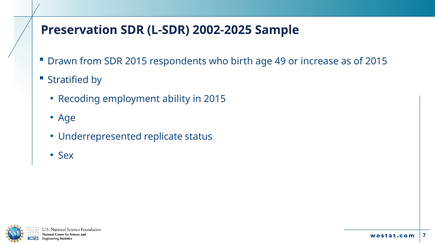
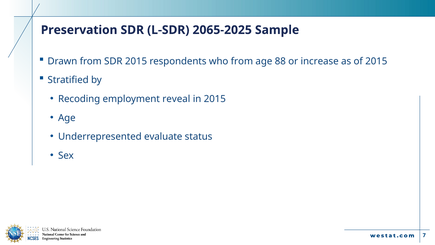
2002-2025: 2002-2025 -> 2065-2025
who birth: birth -> from
49: 49 -> 88
ability: ability -> reveal
replicate: replicate -> evaluate
